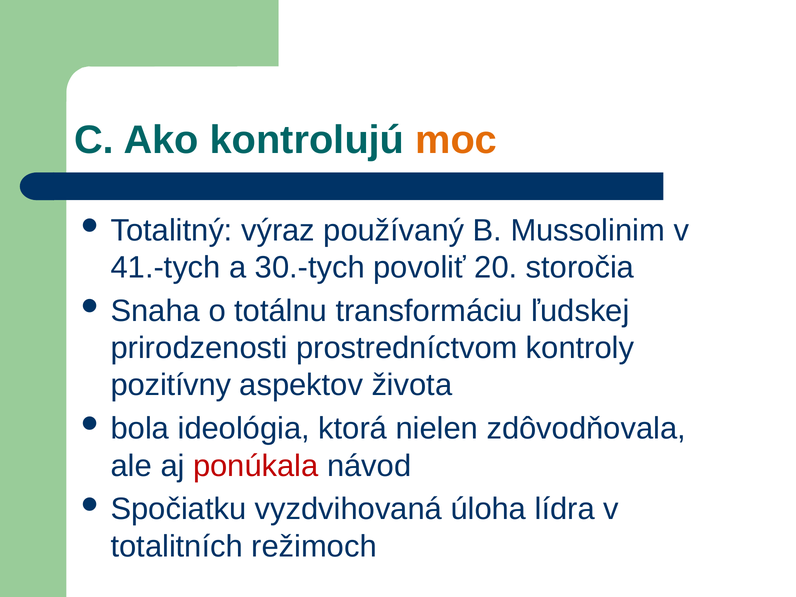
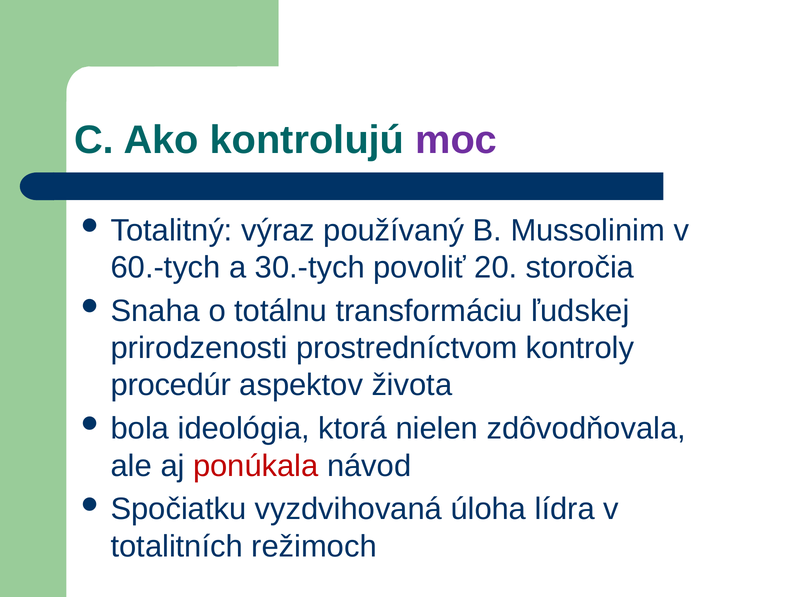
moc colour: orange -> purple
41.-tych: 41.-tych -> 60.-tych
pozitívny: pozitívny -> procedúr
